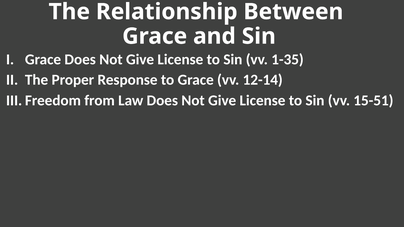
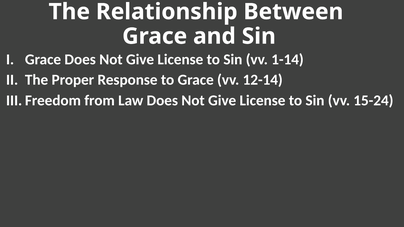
1-35: 1-35 -> 1-14
15-51: 15-51 -> 15-24
